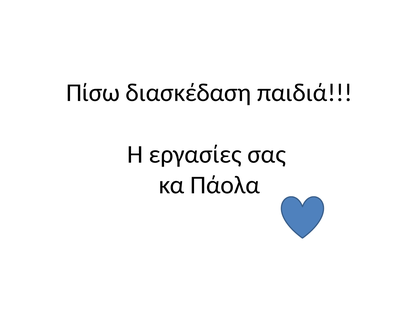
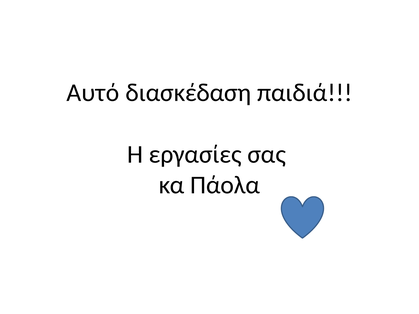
Πίσω: Πίσω -> Αυτό
